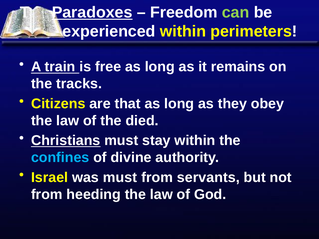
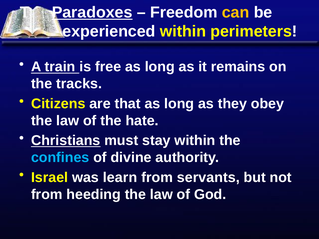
can colour: light green -> yellow
died: died -> hate
was must: must -> learn
